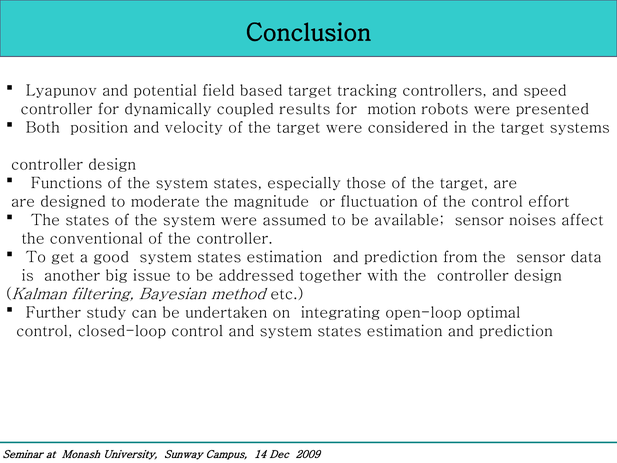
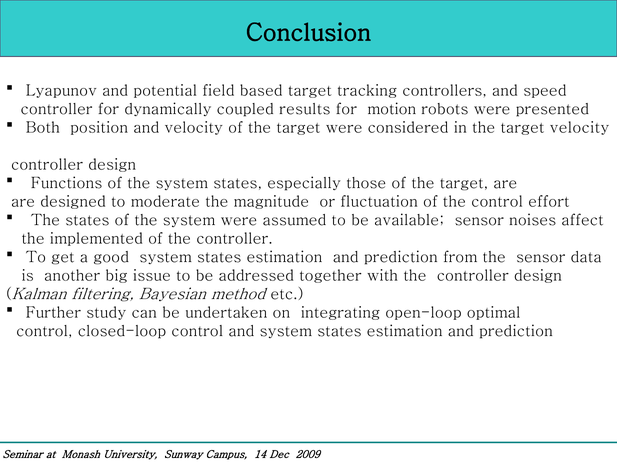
target systems: systems -> velocity
conventional: conventional -> implemented
